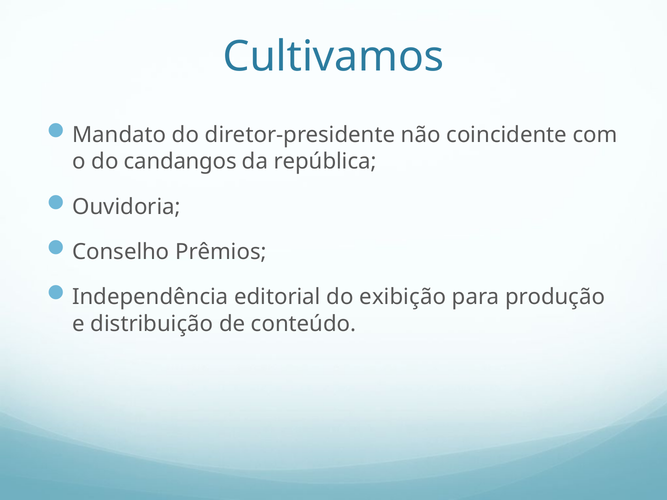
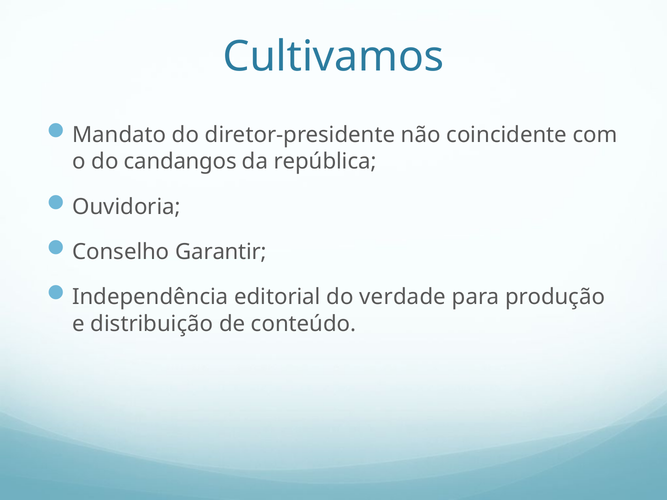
Prêmios: Prêmios -> Garantir
exibição: exibição -> verdade
